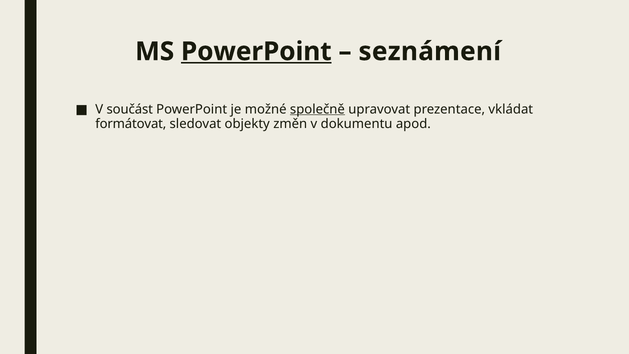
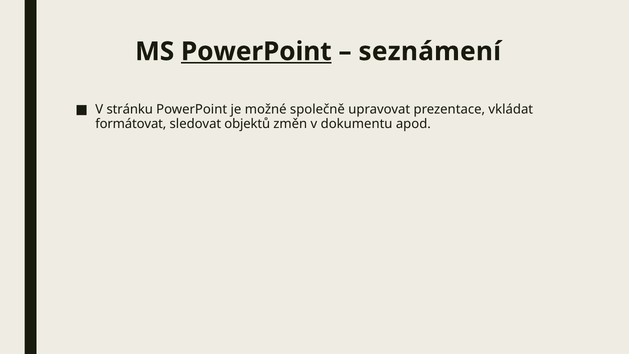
součást: součást -> stránku
společně underline: present -> none
objekty: objekty -> objektů
